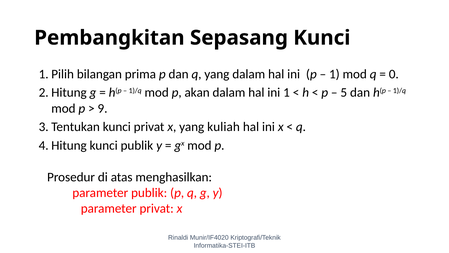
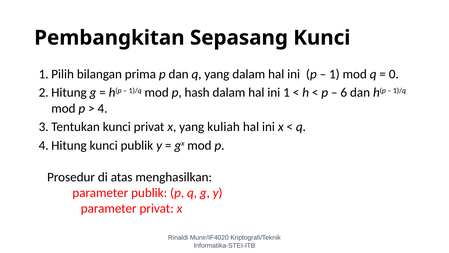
akan: akan -> hash
5: 5 -> 6
9: 9 -> 4
